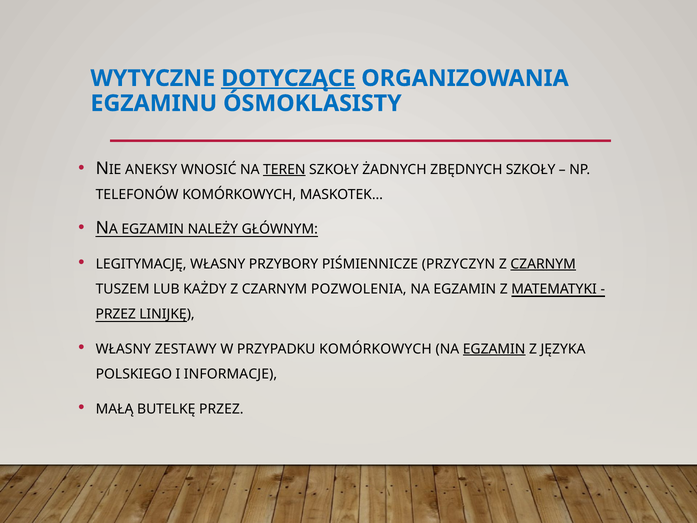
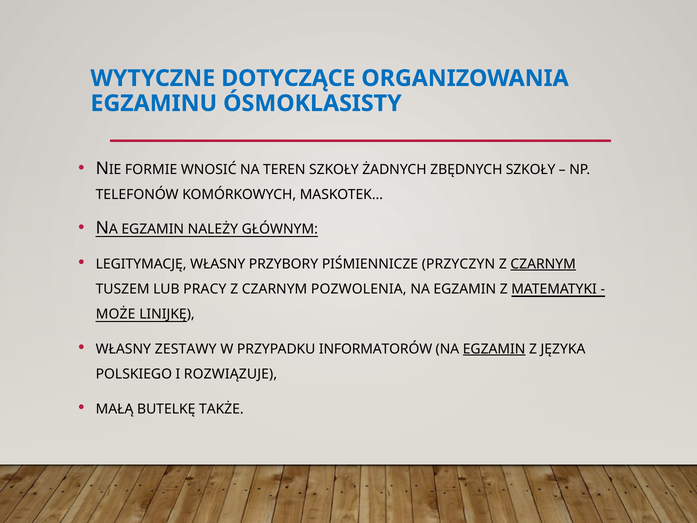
DOTYCZĄCE underline: present -> none
ANEKSY: ANEKSY -> FORMIE
TEREN underline: present -> none
KAŻDY: KAŻDY -> PRACY
PRZEZ at (116, 314): PRZEZ -> MOŻE
PRZYPADKU KOMÓRKOWYCH: KOMÓRKOWYCH -> INFORMATORÓW
INFORMACJE: INFORMACJE -> ROZWIĄZUJE
BUTELKĘ PRZEZ: PRZEZ -> TAKŻE
